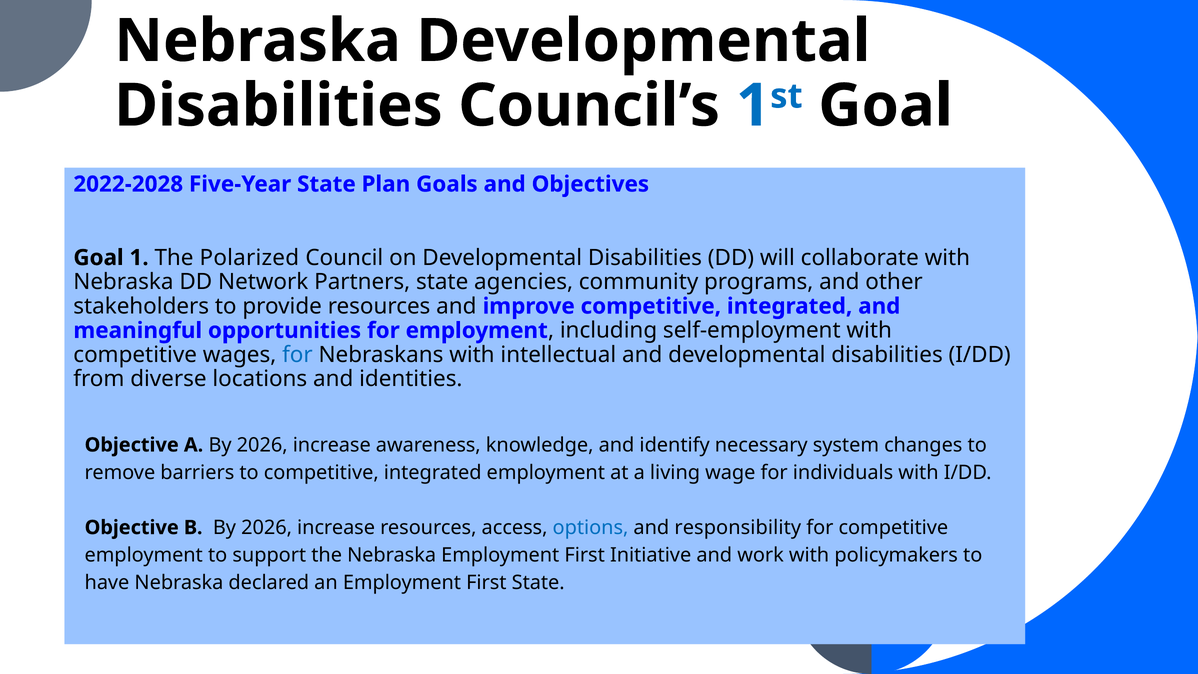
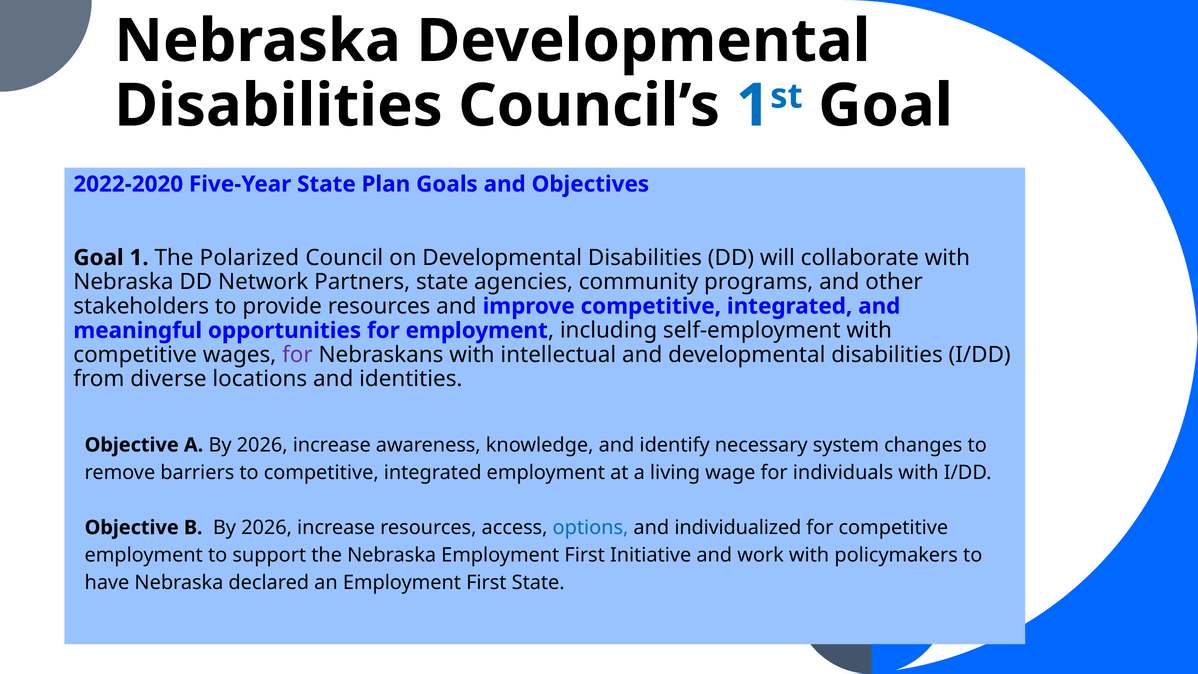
2022-2028: 2022-2028 -> 2022-2020
for at (297, 355) colour: blue -> purple
responsibility: responsibility -> individualized
